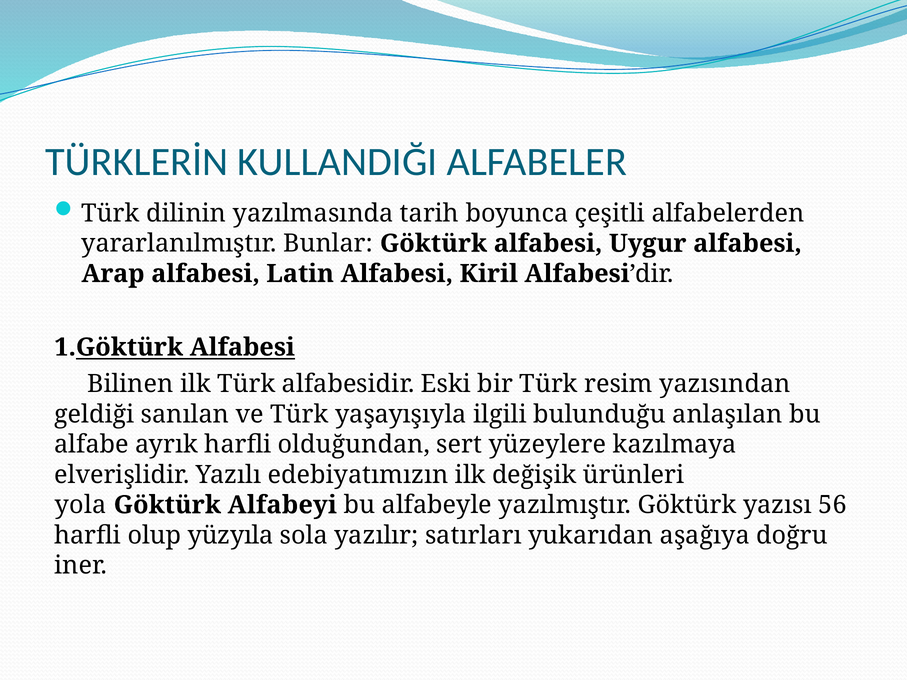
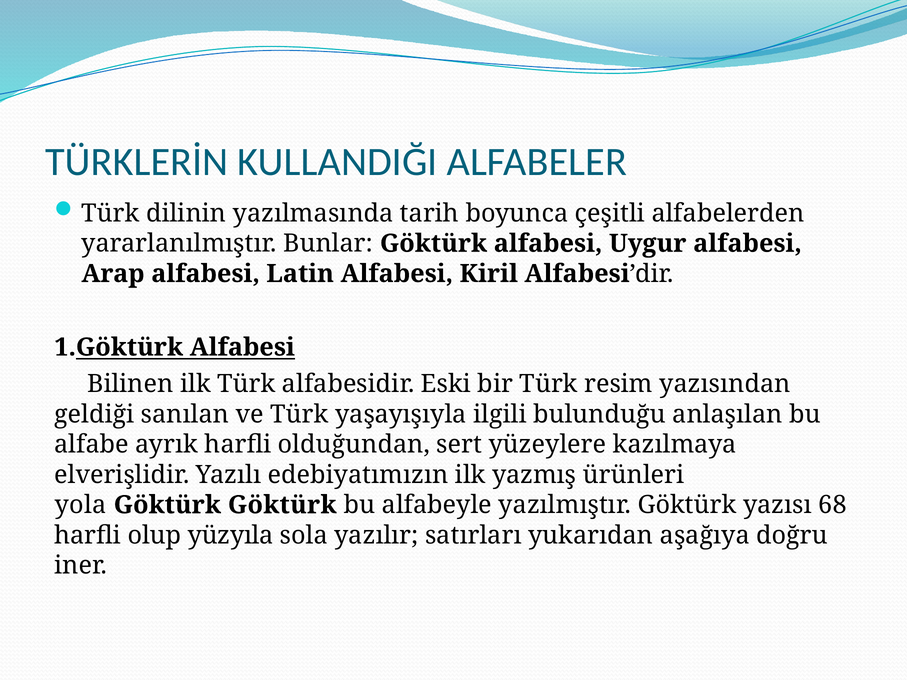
değişik: değişik -> yazmış
Göktürk Alfabeyi: Alfabeyi -> Göktürk
56: 56 -> 68
